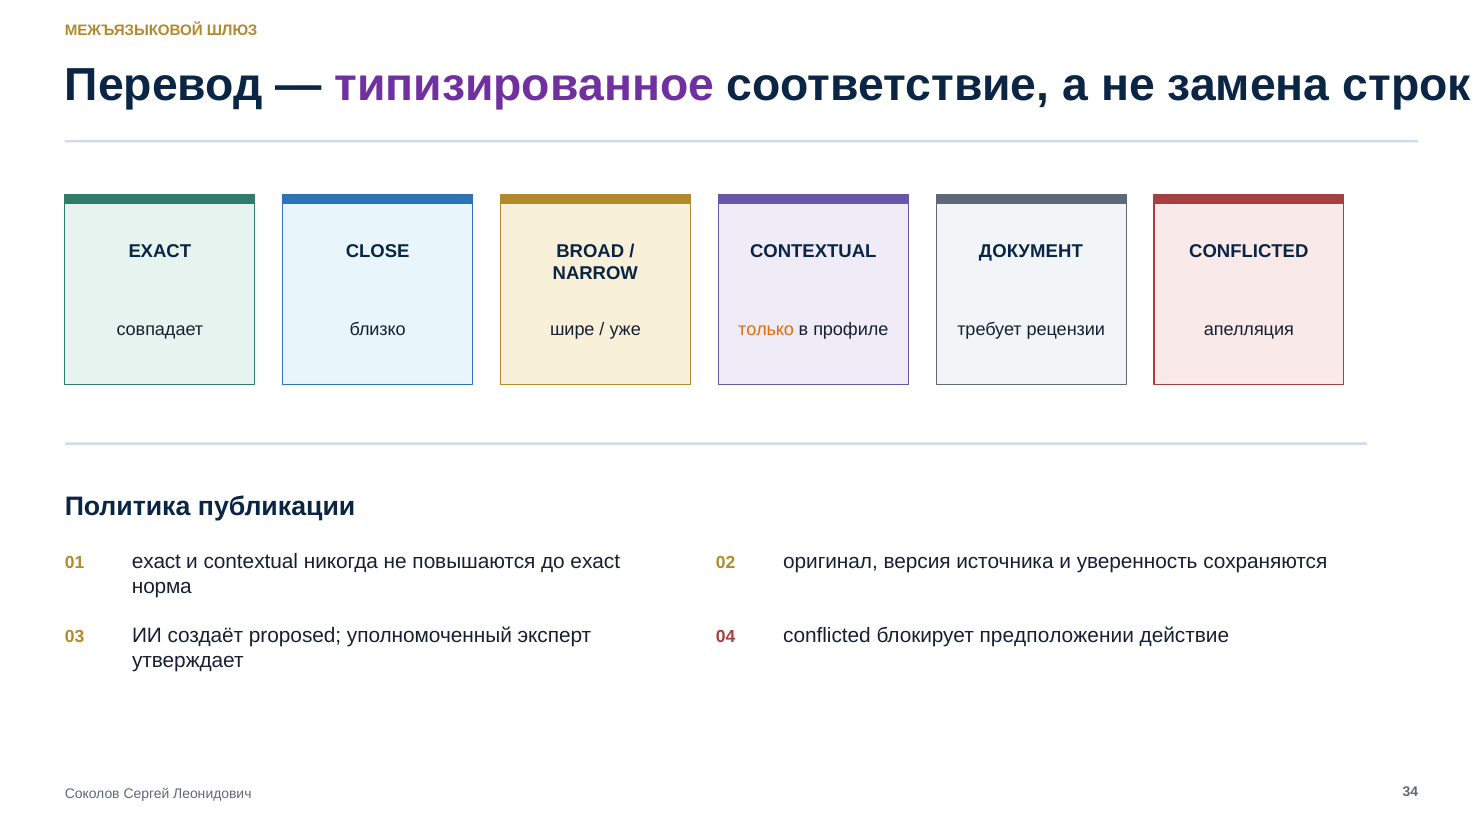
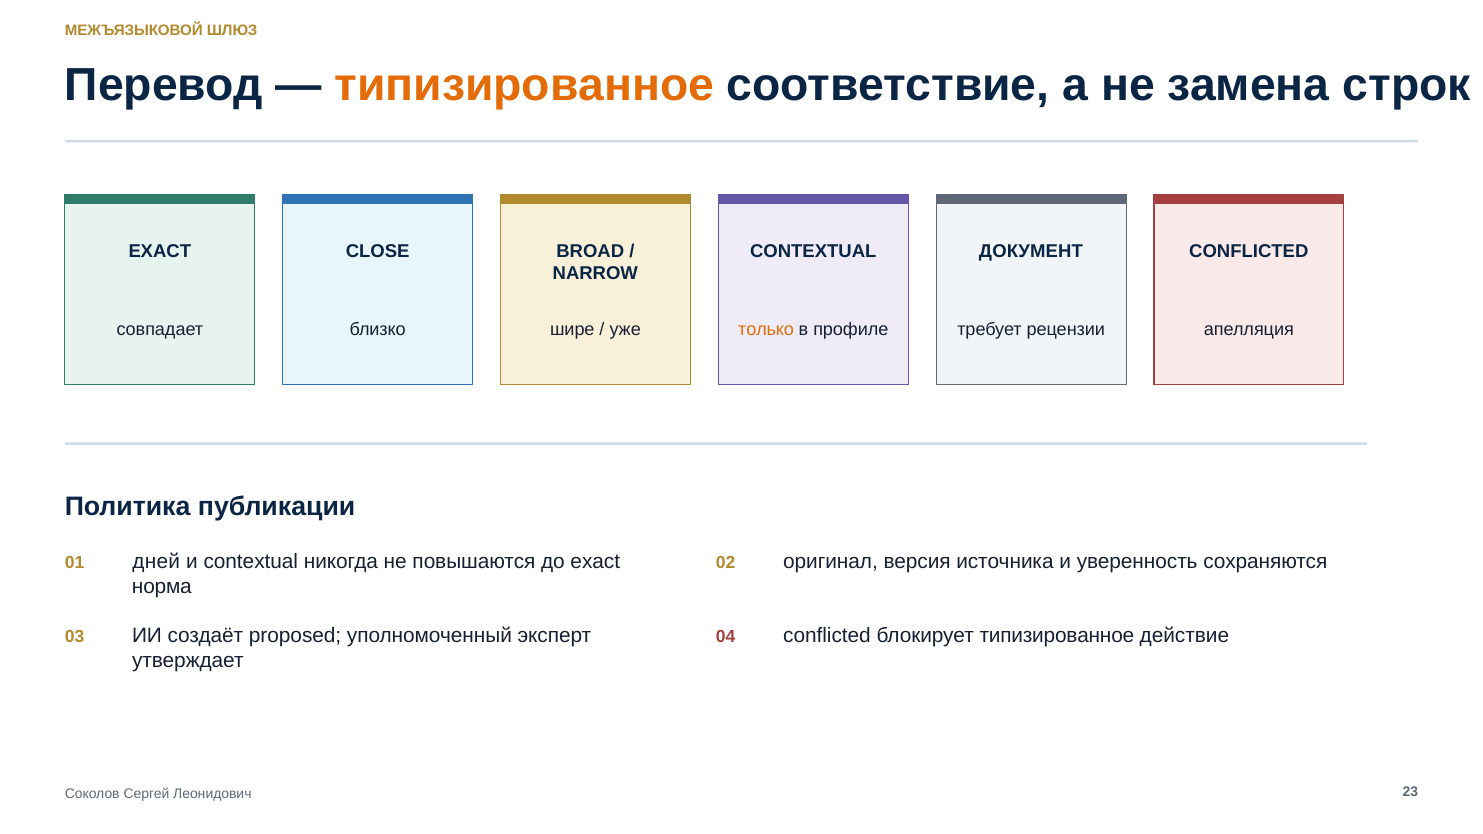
типизированное at (524, 86) colour: purple -> orange
01 exact: exact -> дней
блокирует предположении: предположении -> типизированное
34: 34 -> 23
